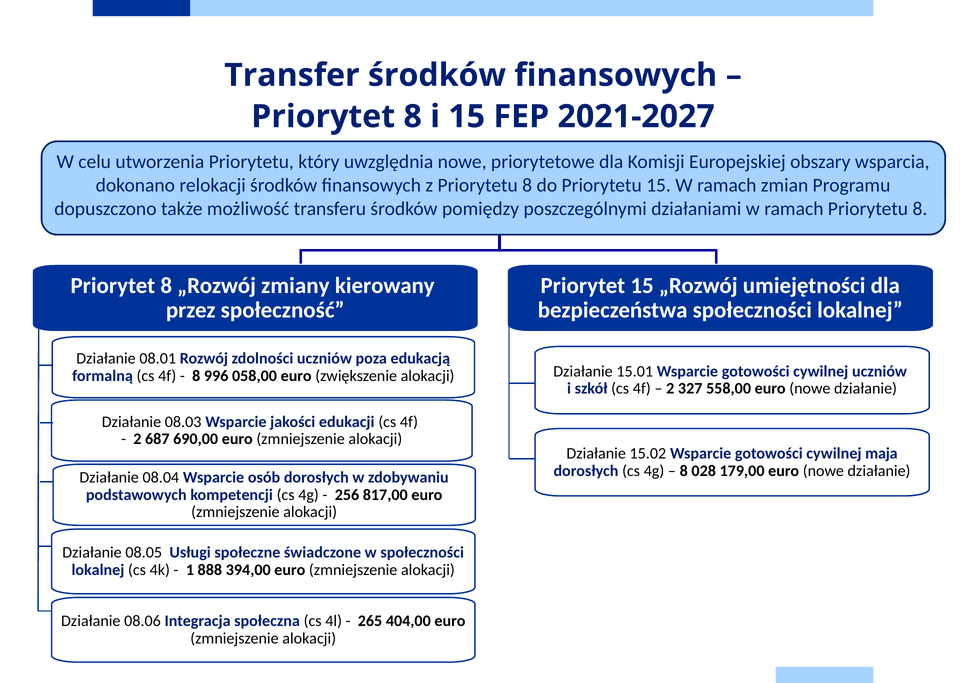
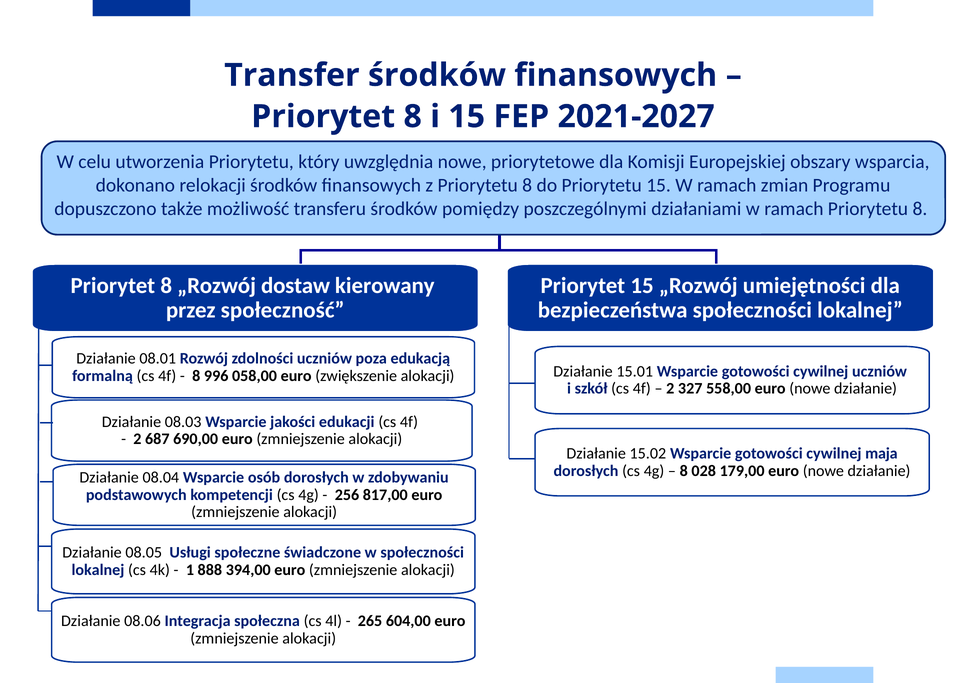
zmiany: zmiany -> dostaw
404,00: 404,00 -> 604,00
